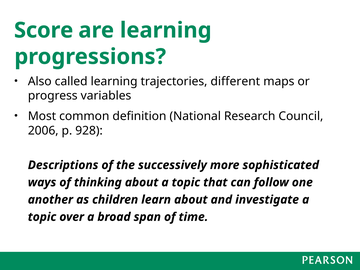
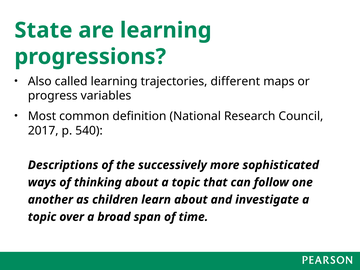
Score: Score -> State
2006: 2006 -> 2017
928: 928 -> 540
